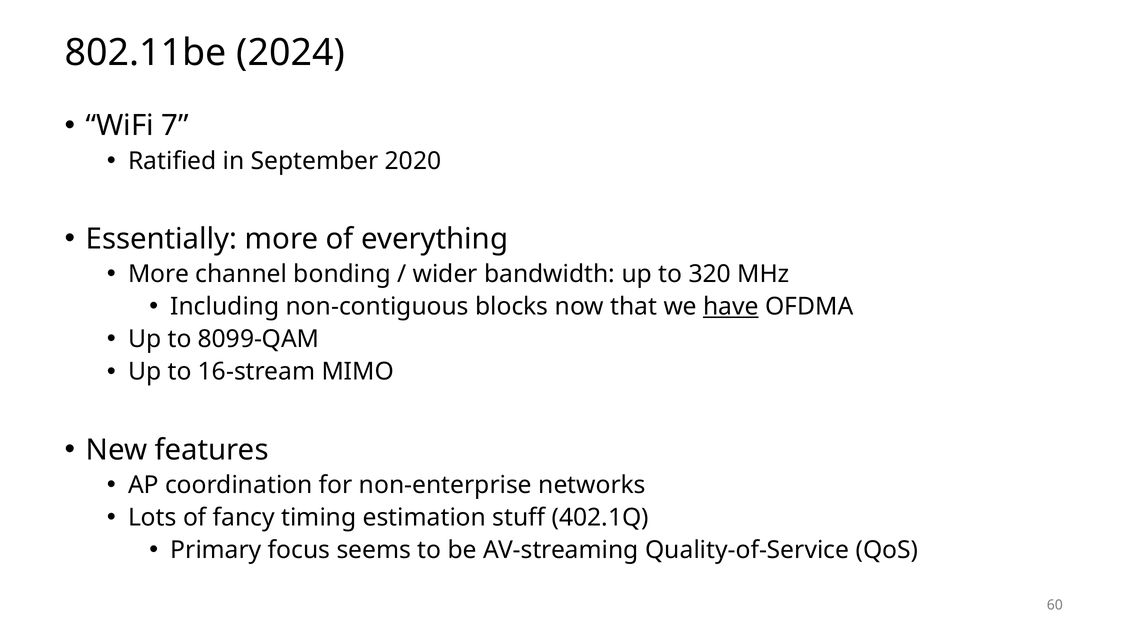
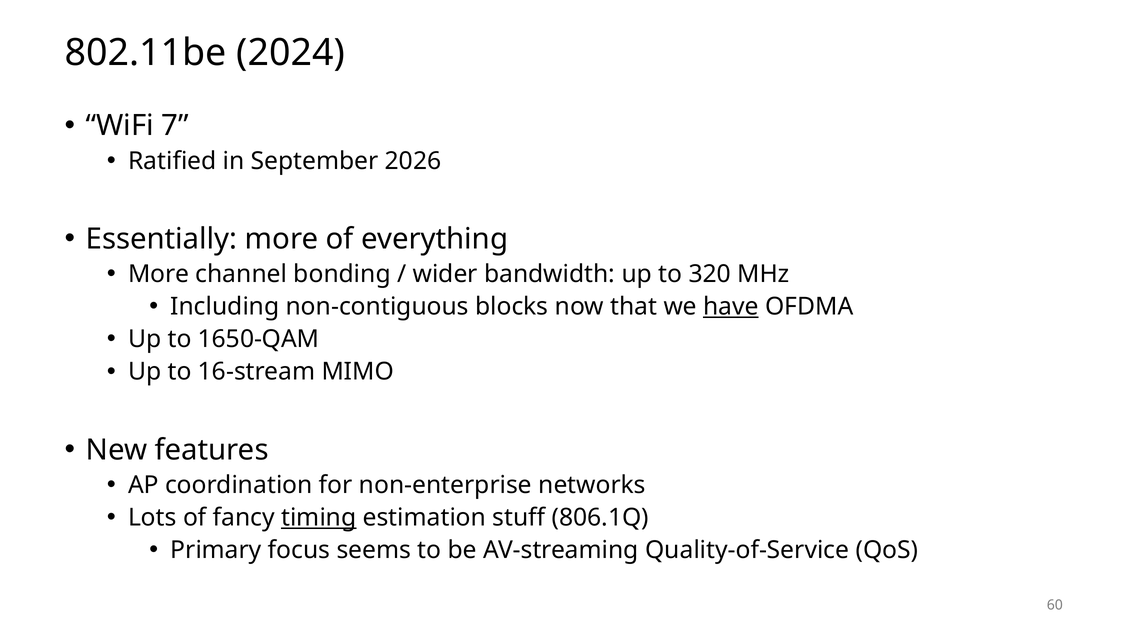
2020: 2020 -> 2026
8099-QAM: 8099-QAM -> 1650-QAM
timing underline: none -> present
402.1Q: 402.1Q -> 806.1Q
